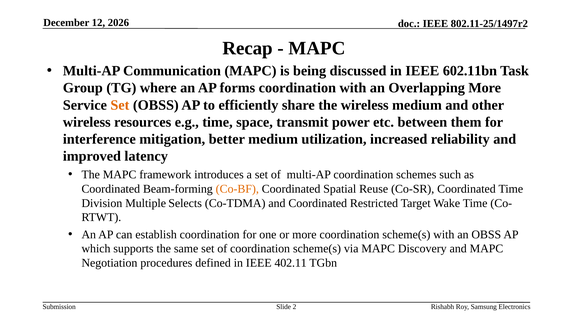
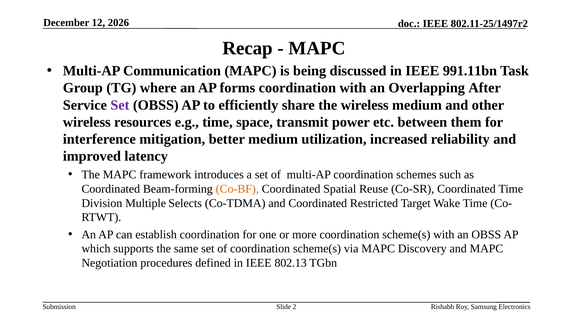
602.11bn: 602.11bn -> 991.11bn
Overlapping More: More -> After
Set at (120, 105) colour: orange -> purple
402.11: 402.11 -> 802.13
